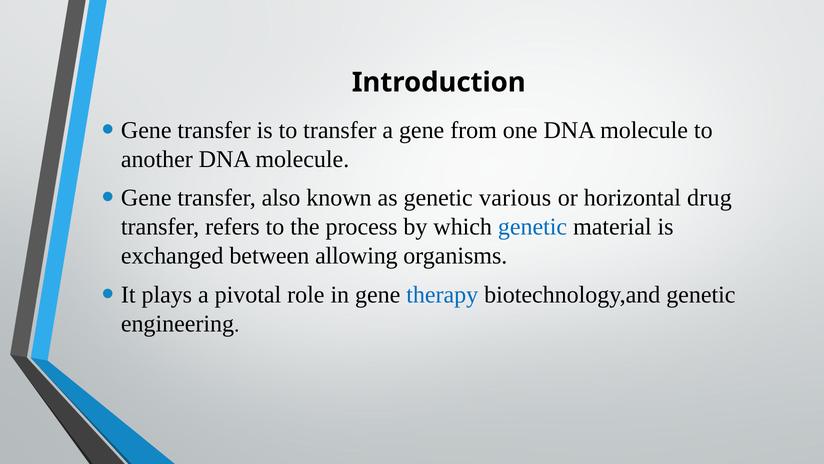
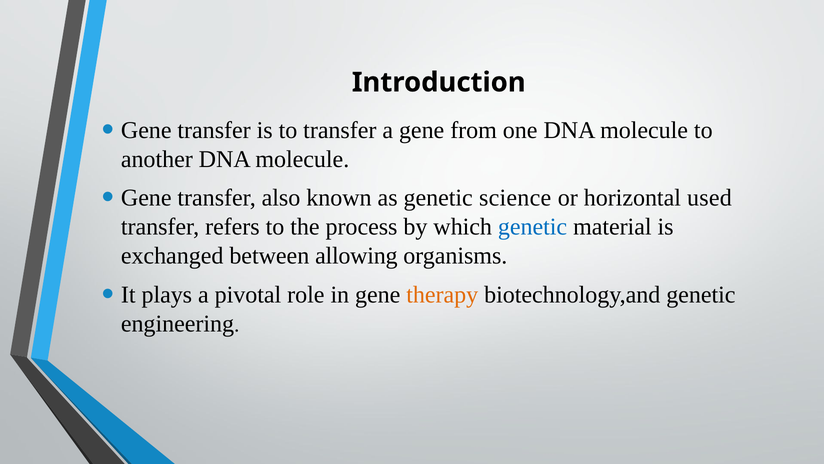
various: various -> science
drug: drug -> used
therapy colour: blue -> orange
